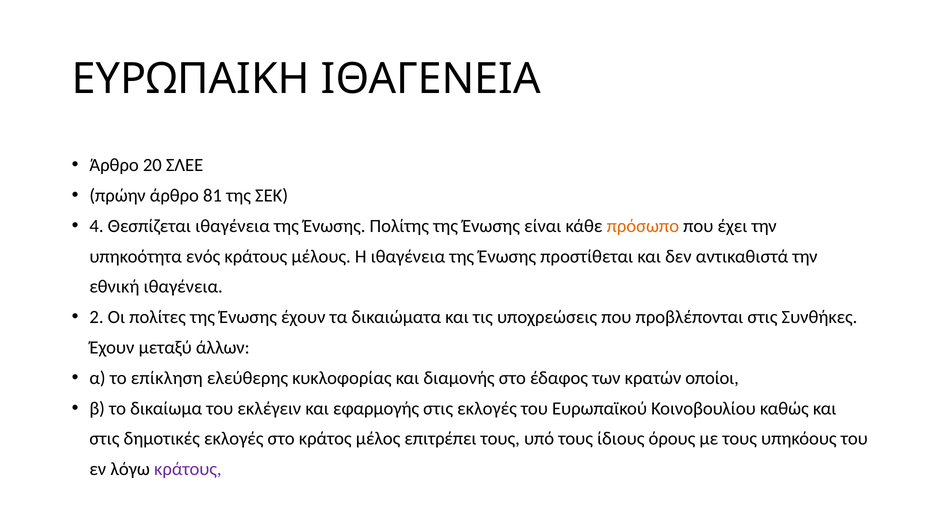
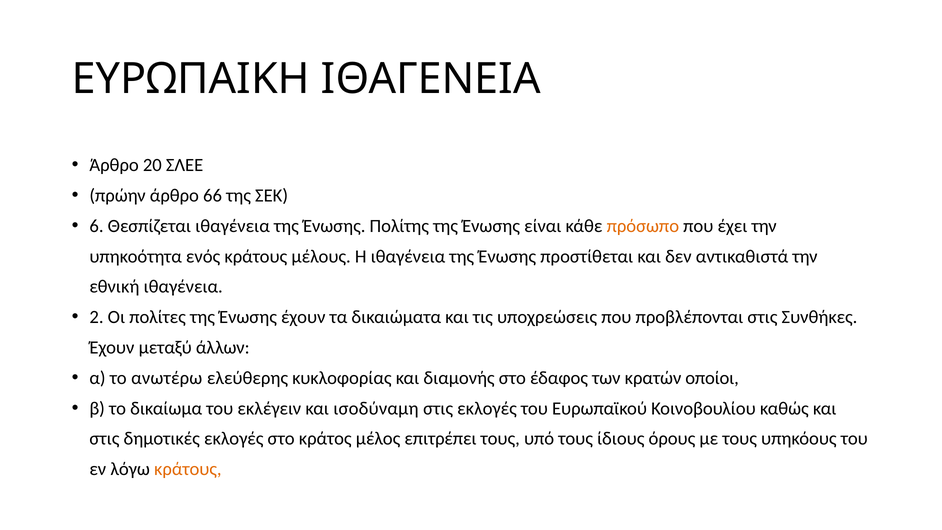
81: 81 -> 66
4: 4 -> 6
επίκληση: επίκληση -> ανωτέρω
εφαρμογής: εφαρμογής -> ισοδύναμη
κράτους at (188, 469) colour: purple -> orange
